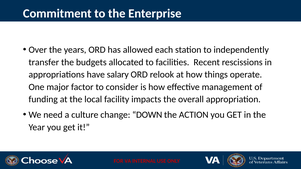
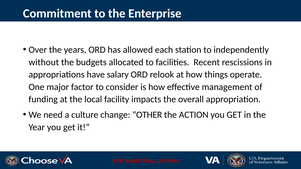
transfer: transfer -> without
DOWN: DOWN -> OTHER
